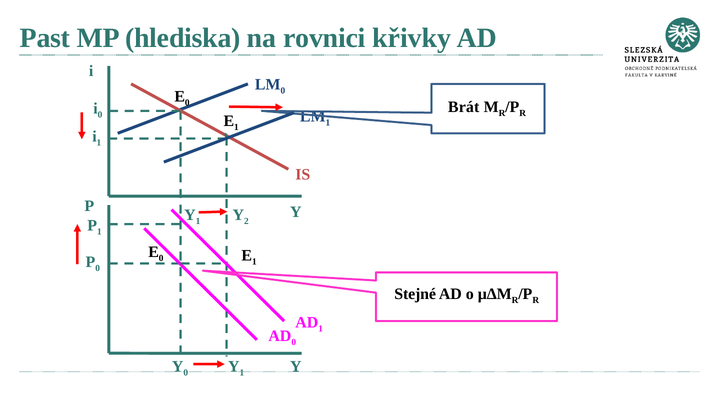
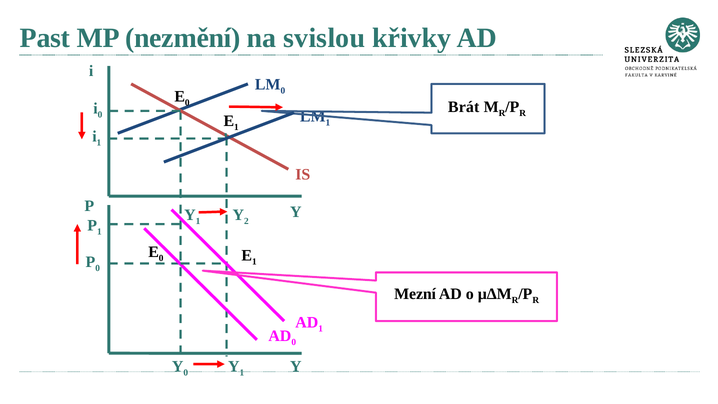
hlediska: hlediska -> nezmění
rovnici: rovnici -> svislou
Stejné: Stejné -> Mezní
